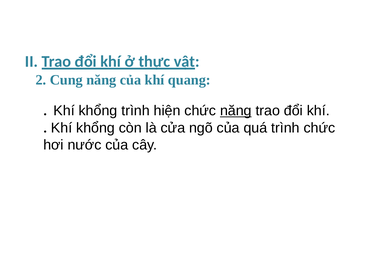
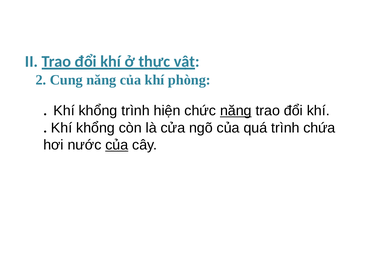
quang: quang -> phòng
trình chức: chức -> chứa
của at (117, 145) underline: none -> present
